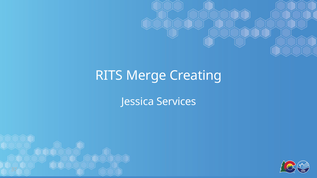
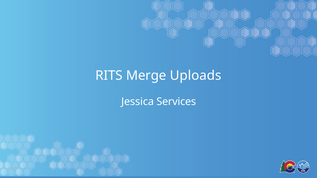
Creating: Creating -> Uploads
